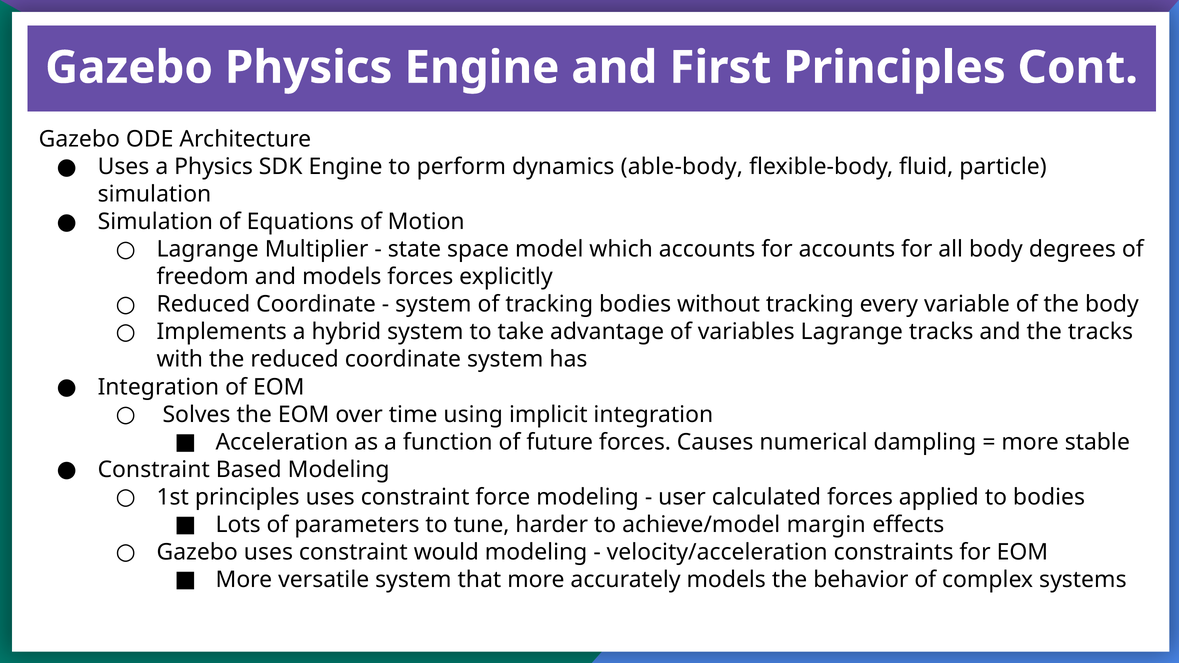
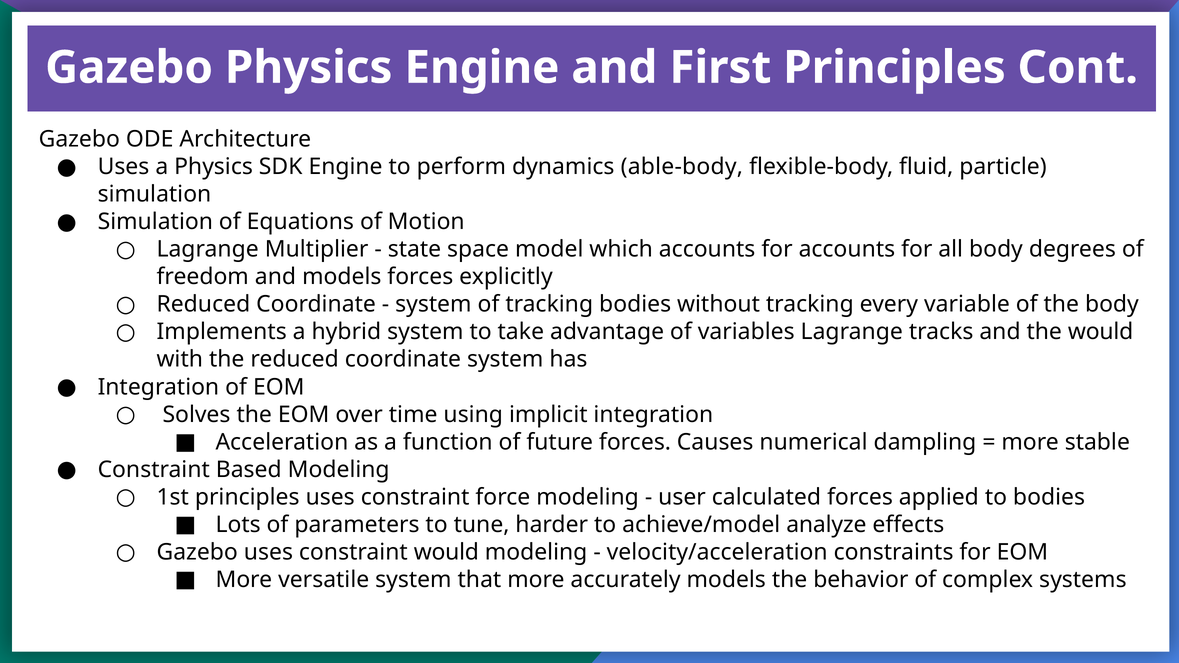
the tracks: tracks -> would
margin: margin -> analyze
